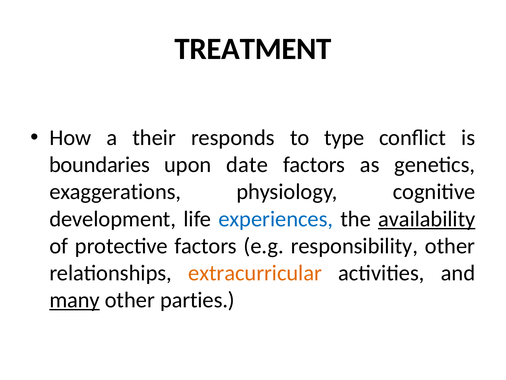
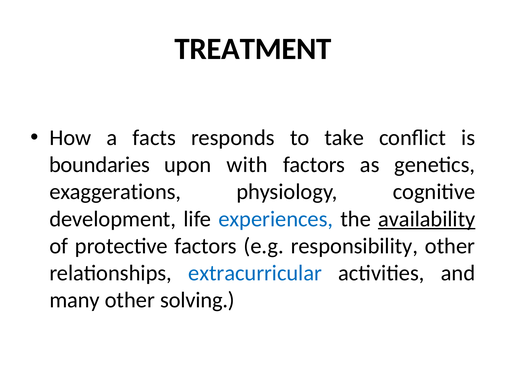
their: their -> facts
type: type -> take
date: date -> with
extracurricular colour: orange -> blue
many underline: present -> none
parties: parties -> solving
